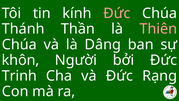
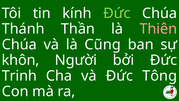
Đức at (117, 13) colour: pink -> light green
Dâng: Dâng -> Cũng
Rạng: Rạng -> Tông
